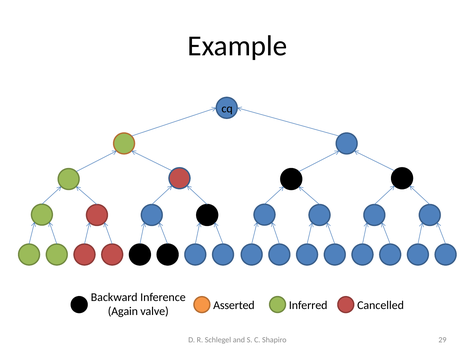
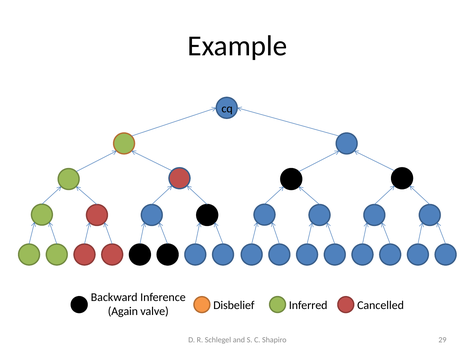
Asserted: Asserted -> Disbelief
